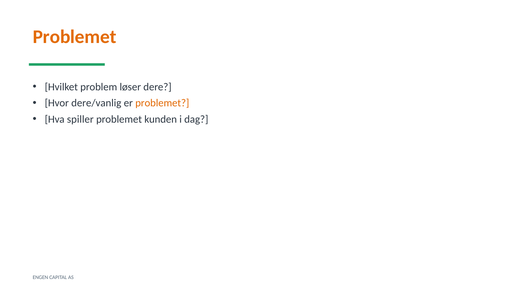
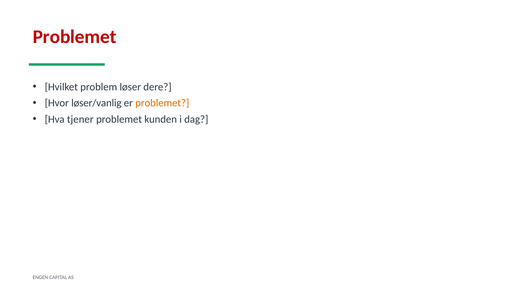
Problemet at (75, 37) colour: orange -> red
dere/vanlig: dere/vanlig -> løser/vanlig
spiller: spiller -> tjener
